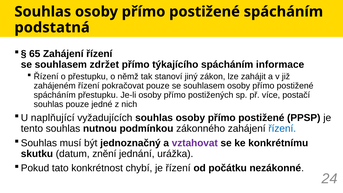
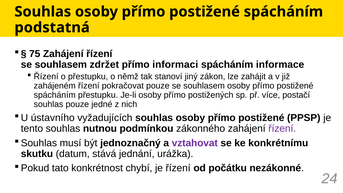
65: 65 -> 75
týkajícího: týkajícího -> informaci
naplňující: naplňující -> ústavního
řízení at (282, 129) colour: blue -> purple
znění: znění -> stává
